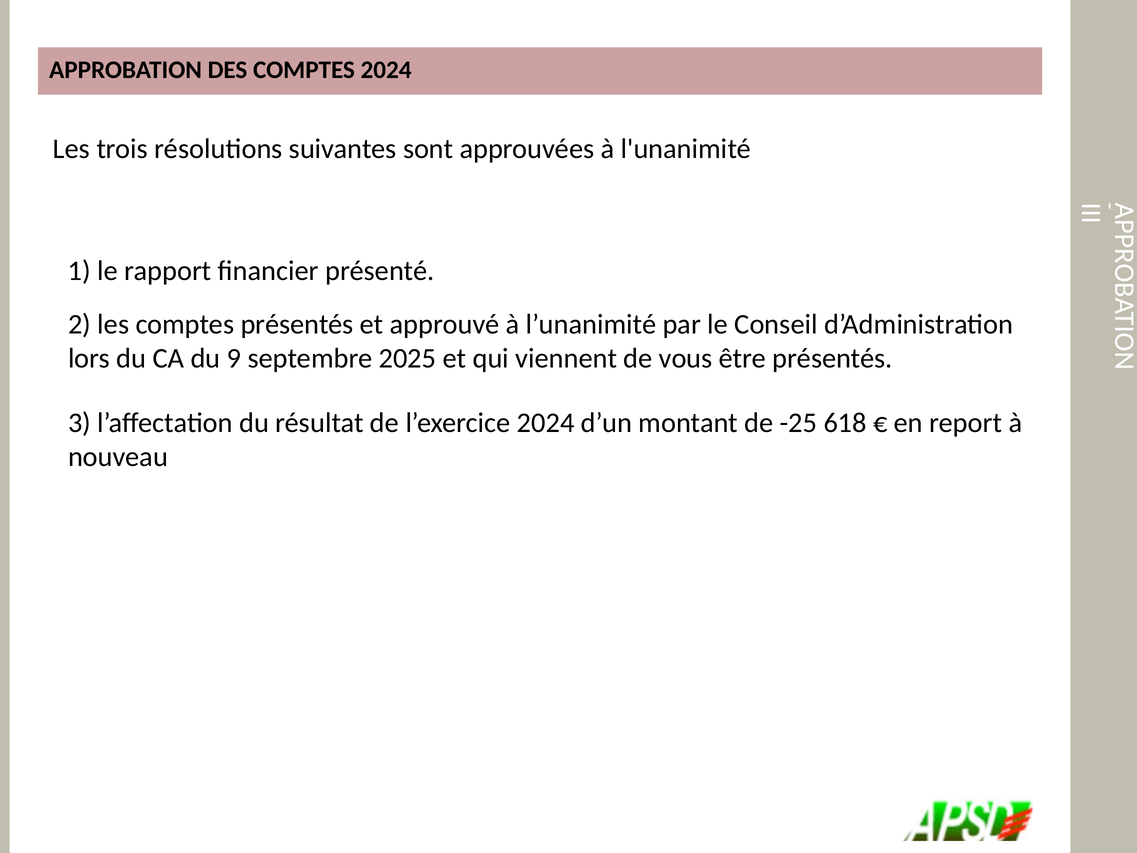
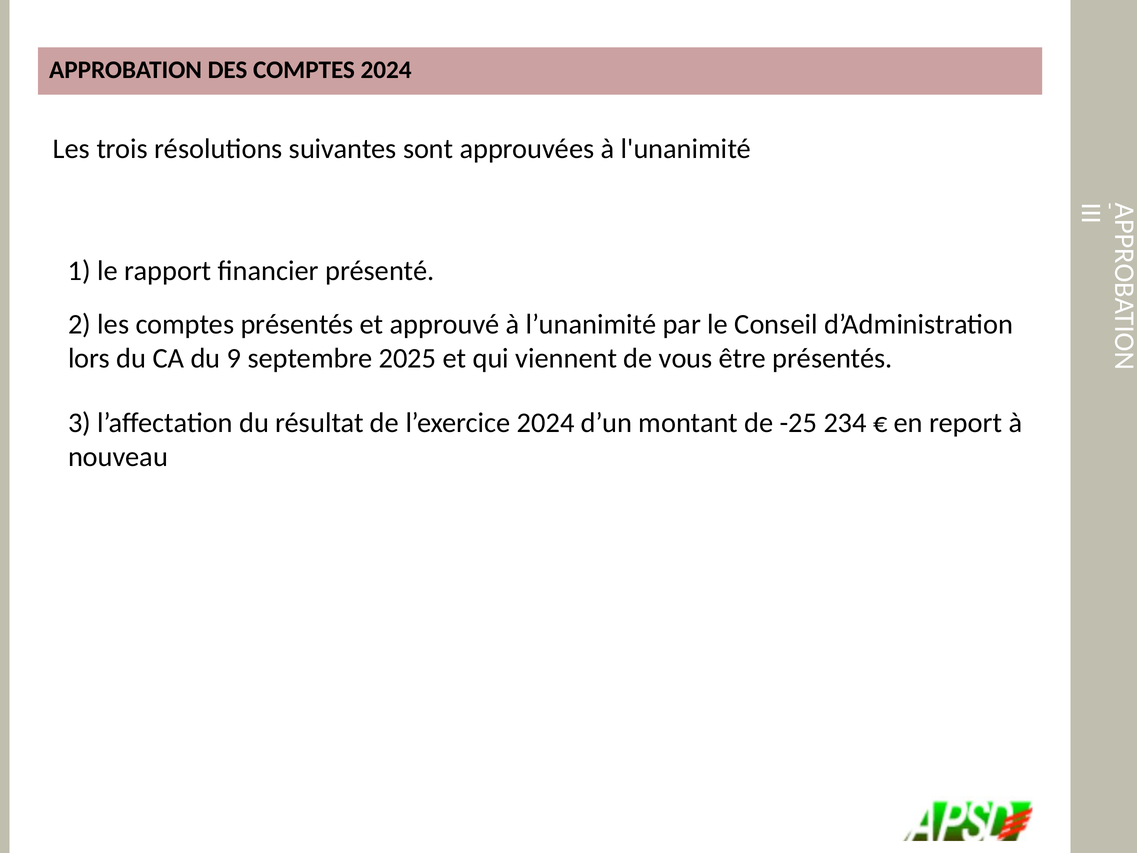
618: 618 -> 234
